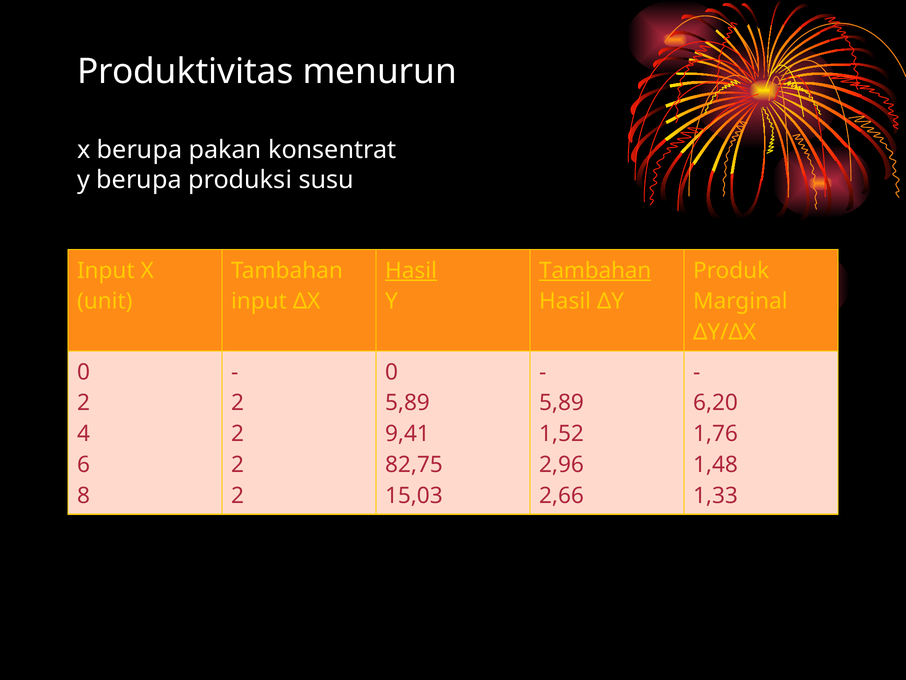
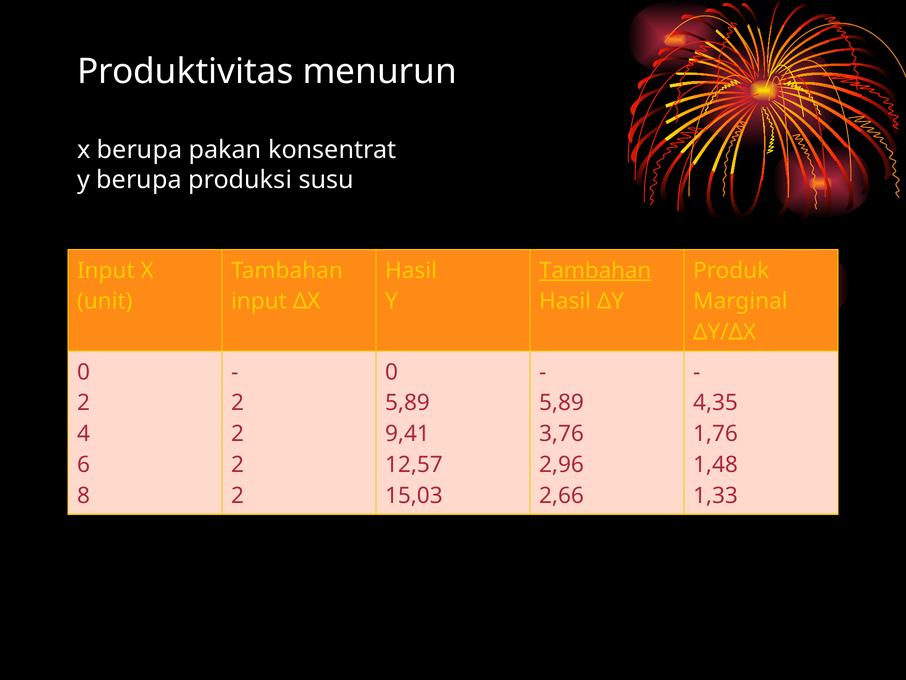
Hasil at (411, 270) underline: present -> none
6,20: 6,20 -> 4,35
1,52: 1,52 -> 3,76
82,75: 82,75 -> 12,57
